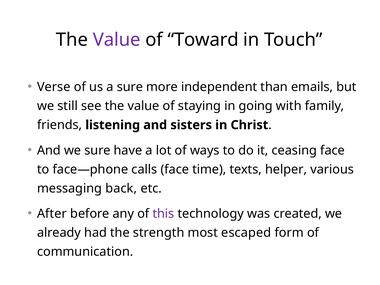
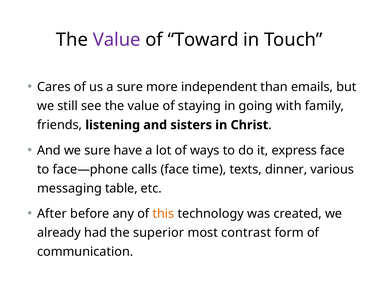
Verse: Verse -> Cares
ceasing: ceasing -> express
helper: helper -> dinner
back: back -> table
this colour: purple -> orange
strength: strength -> superior
escaped: escaped -> contrast
